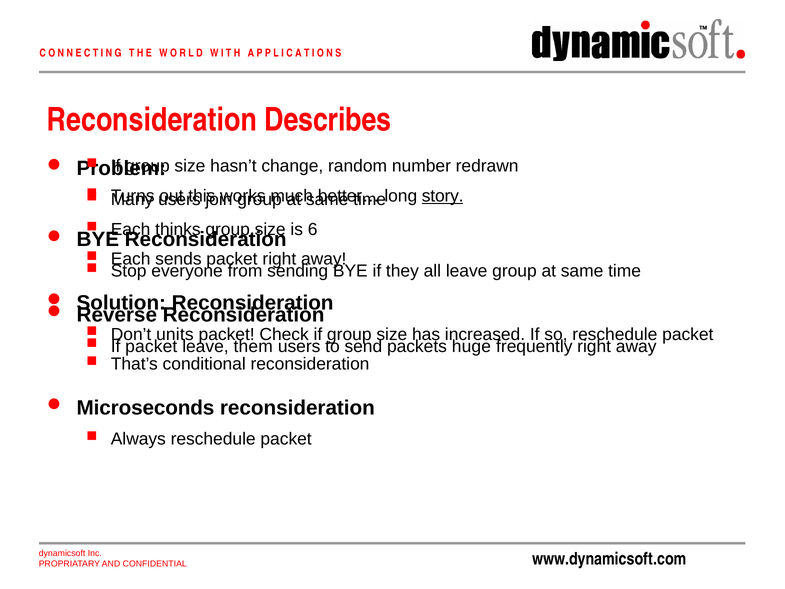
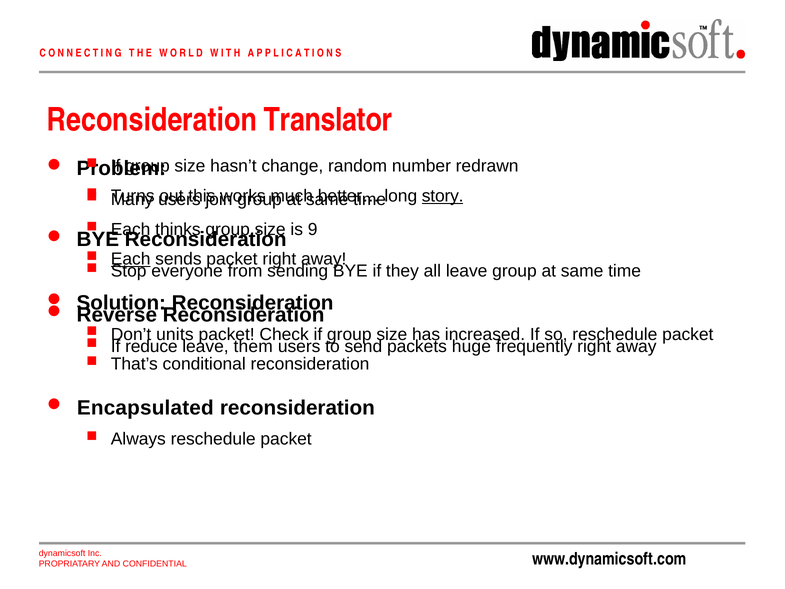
Describes: Describes -> Translator
6: 6 -> 9
Each at (131, 259) underline: none -> present
If packet: packet -> reduce
Microseconds: Microseconds -> Encapsulated
